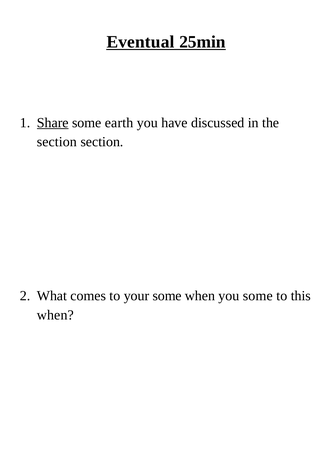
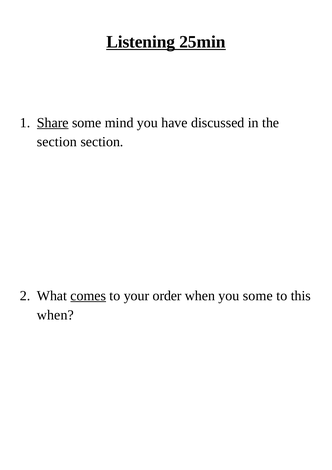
Eventual: Eventual -> Listening
earth: earth -> mind
comes underline: none -> present
your some: some -> order
